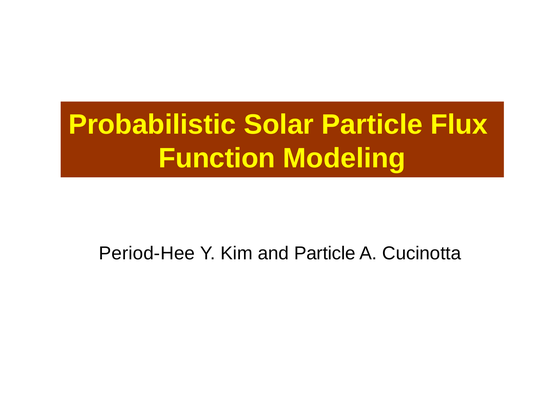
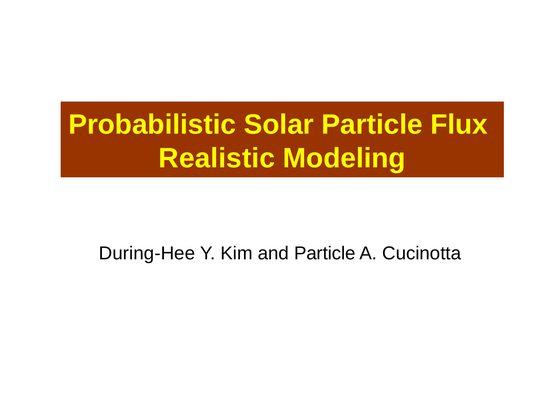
Function: Function -> Realistic
Period-Hee: Period-Hee -> During-Hee
